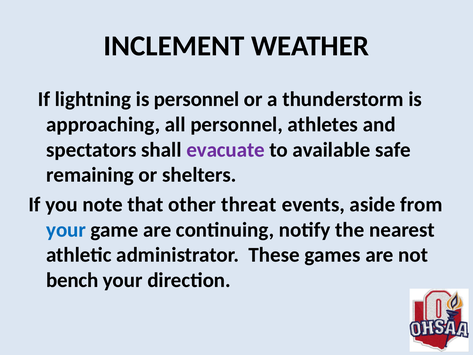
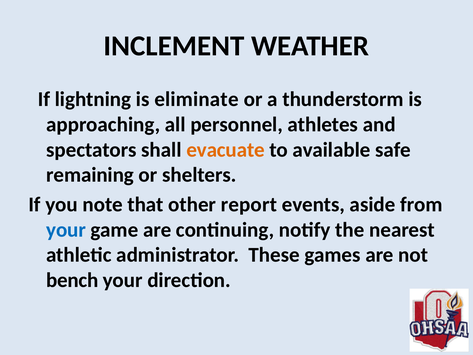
is personnel: personnel -> eliminate
evacuate colour: purple -> orange
threat: threat -> report
